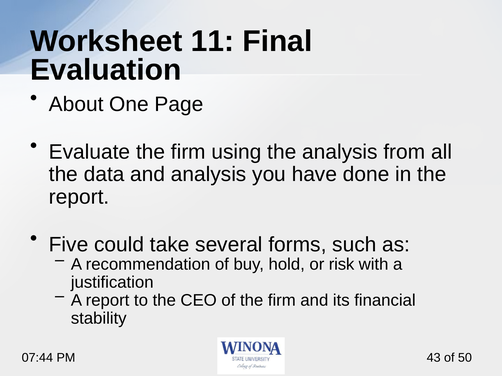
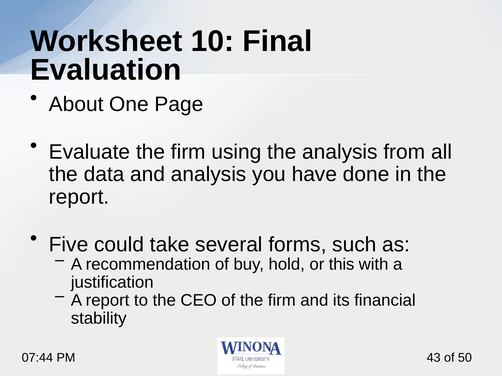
11: 11 -> 10
risk: risk -> this
